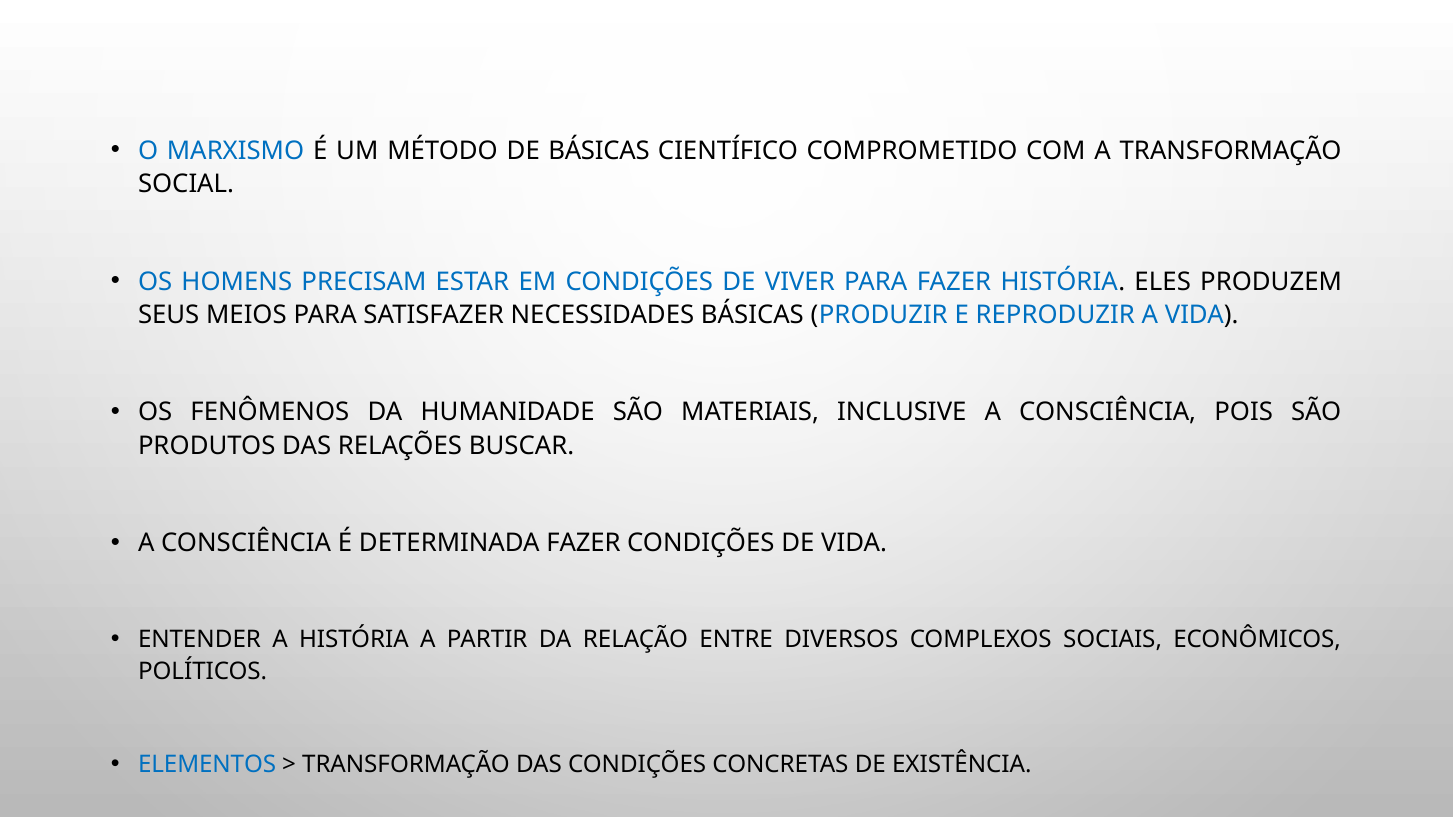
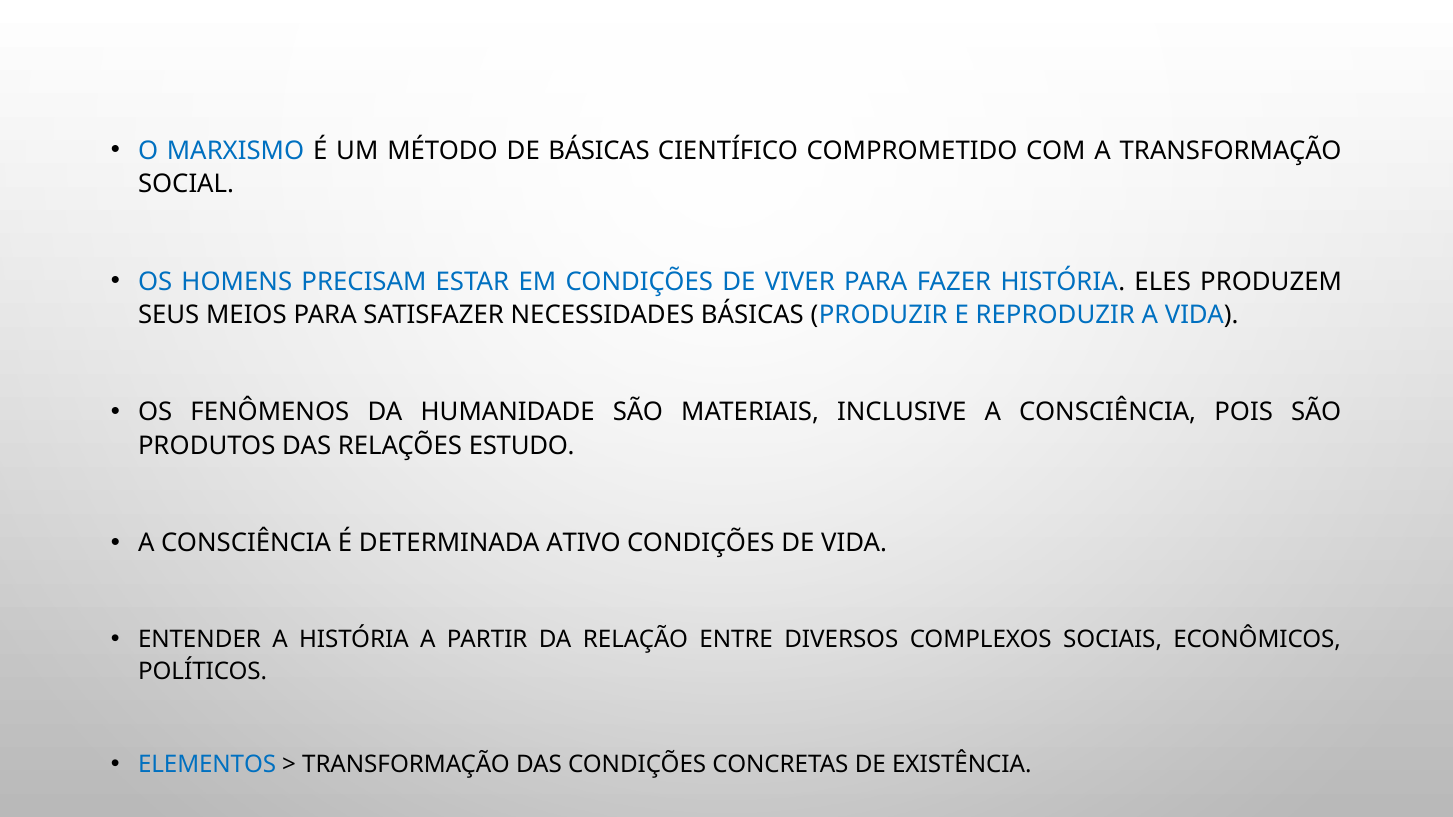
BUSCAR: BUSCAR -> ESTUDO
DETERMINADA FAZER: FAZER -> ATIVO
